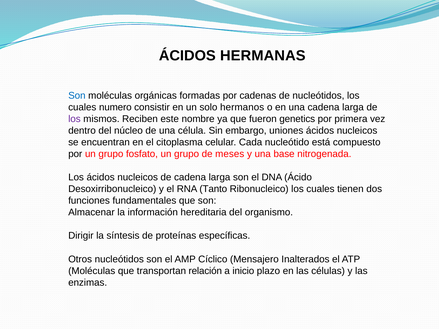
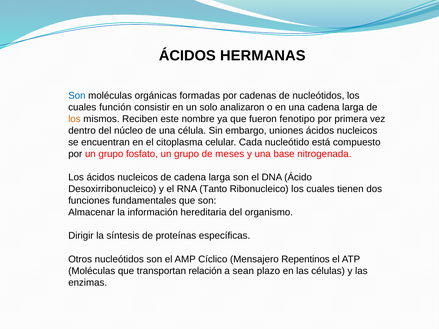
numero: numero -> función
hermanos: hermanos -> analizaron
los at (74, 119) colour: purple -> orange
genetics: genetics -> fenotipo
Inalterados: Inalterados -> Repentinos
inicio: inicio -> sean
